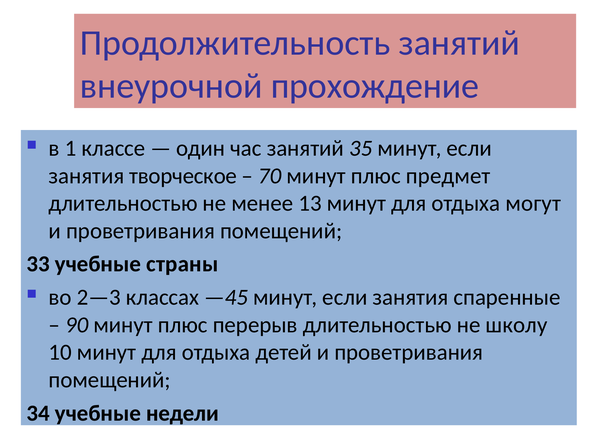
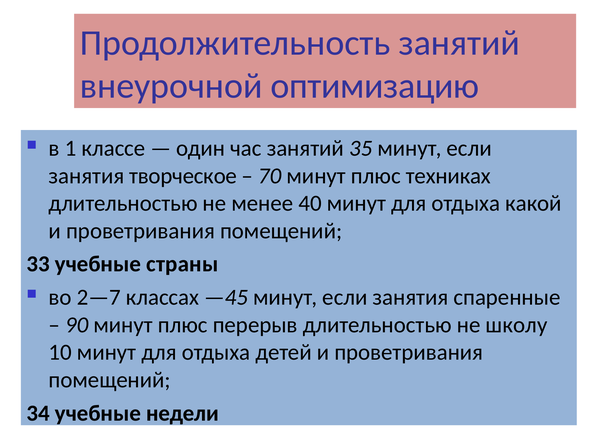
прохождение: прохождение -> оптимизацию
предмет: предмет -> техниках
13: 13 -> 40
могут: могут -> какой
2—3: 2—3 -> 2—7
